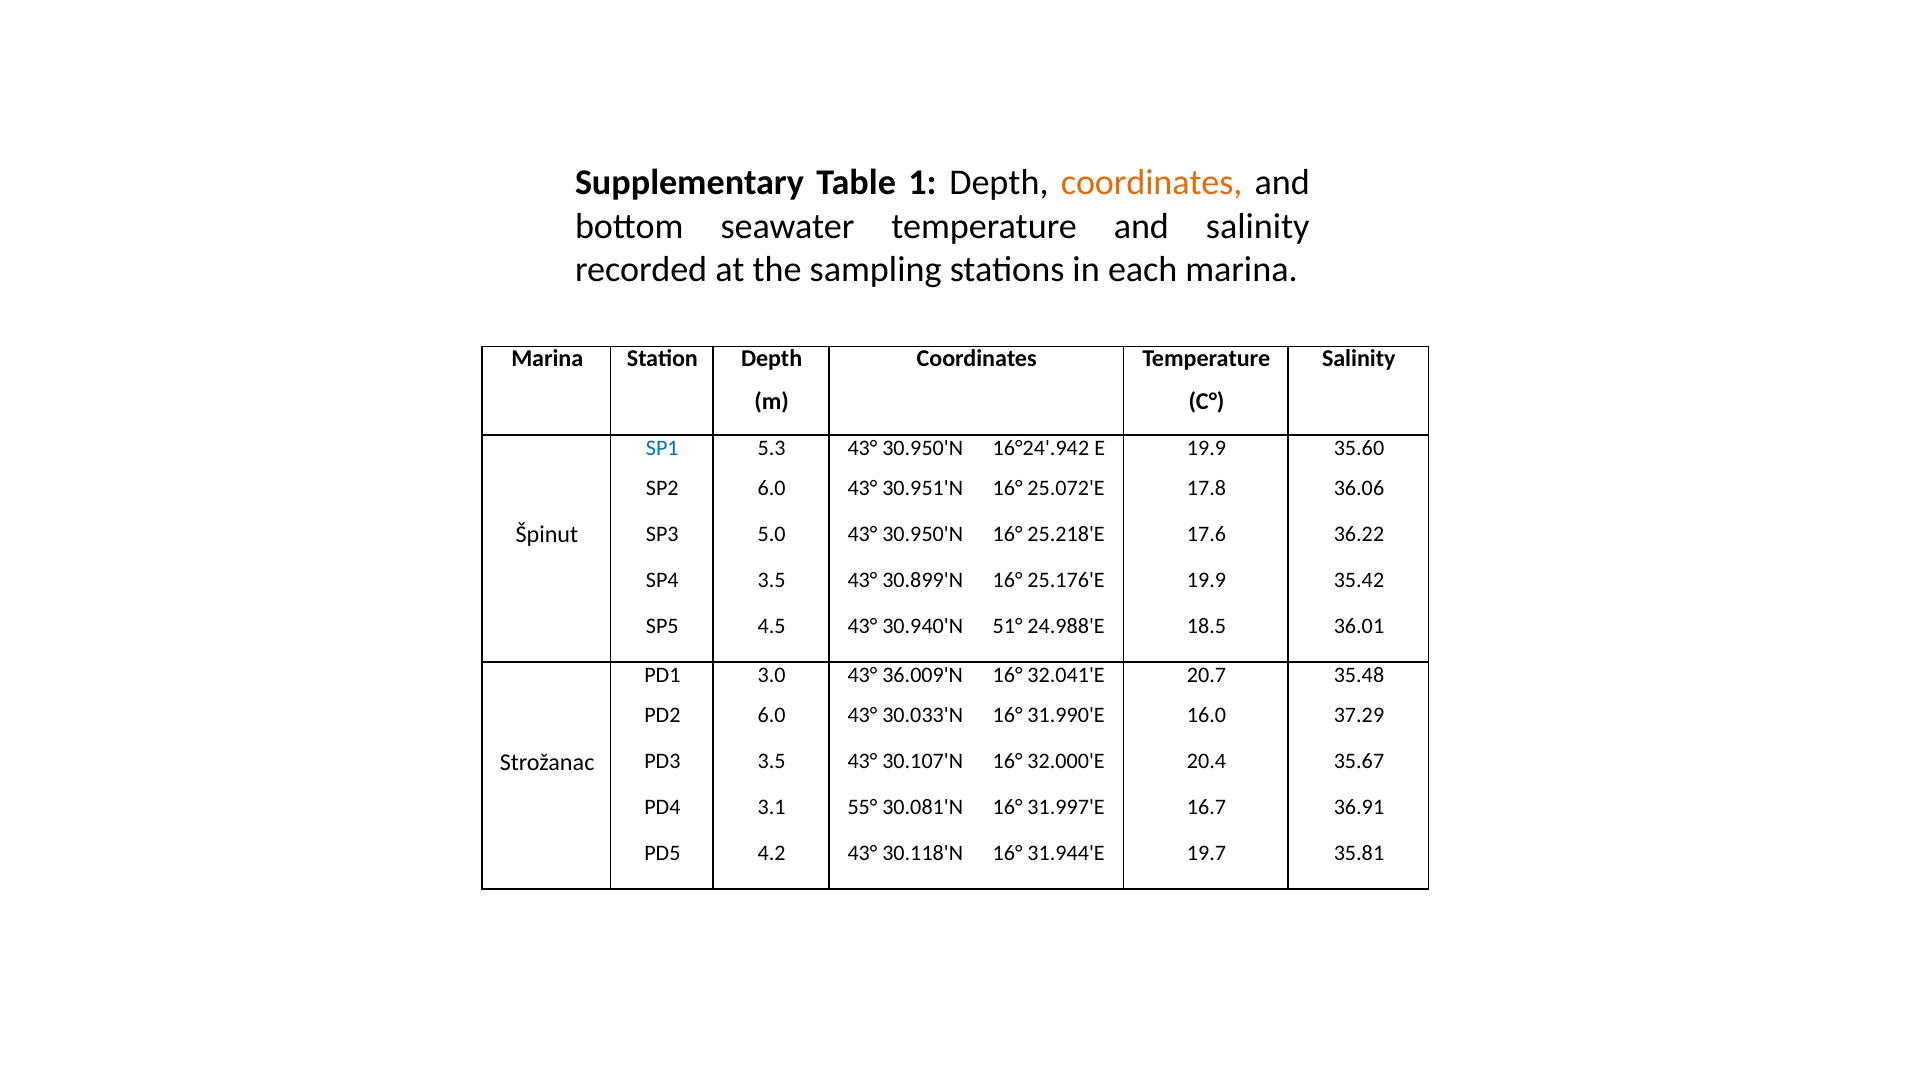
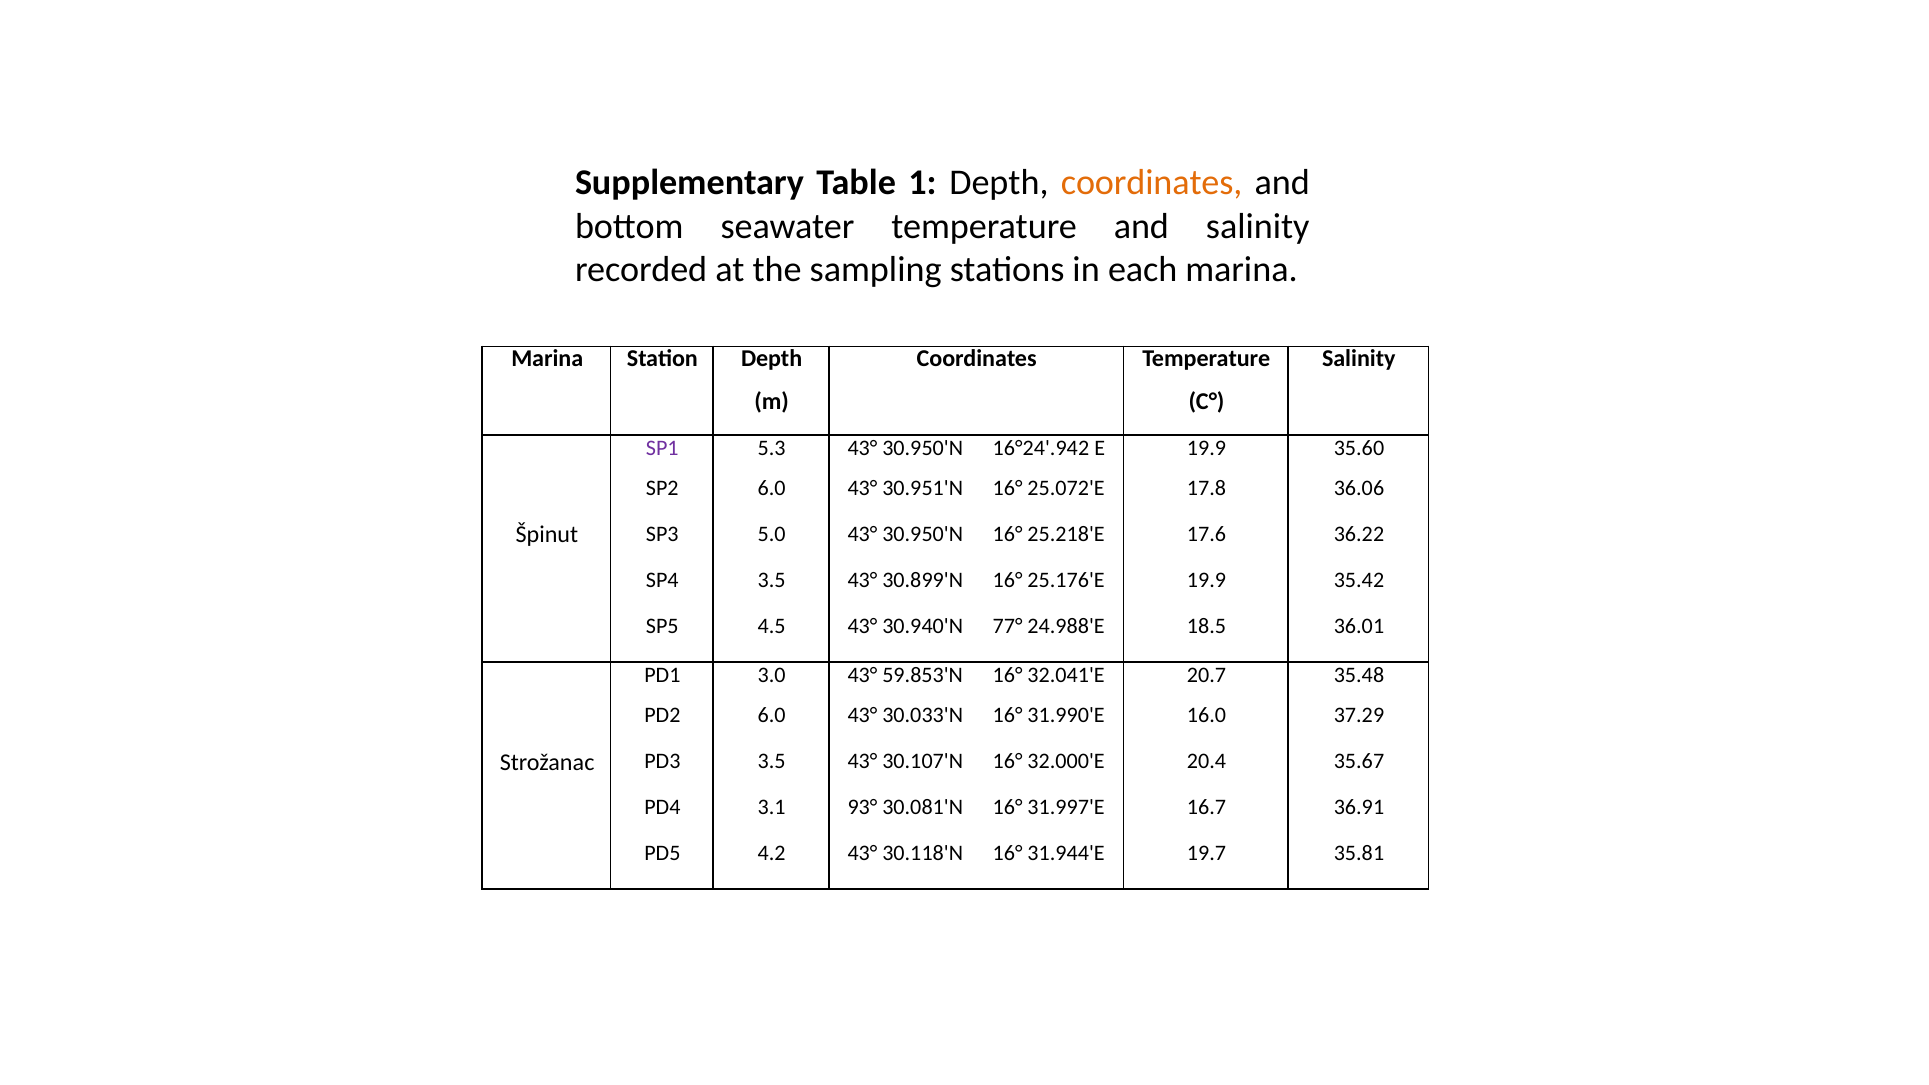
SP1 colour: blue -> purple
51°: 51° -> 77°
36.009'N: 36.009'N -> 59.853'N
55°: 55° -> 93°
